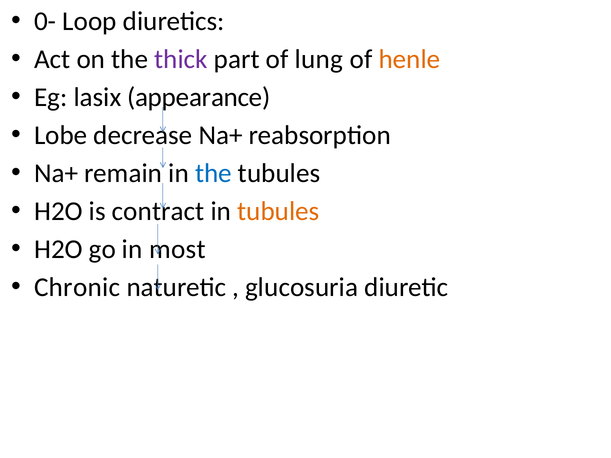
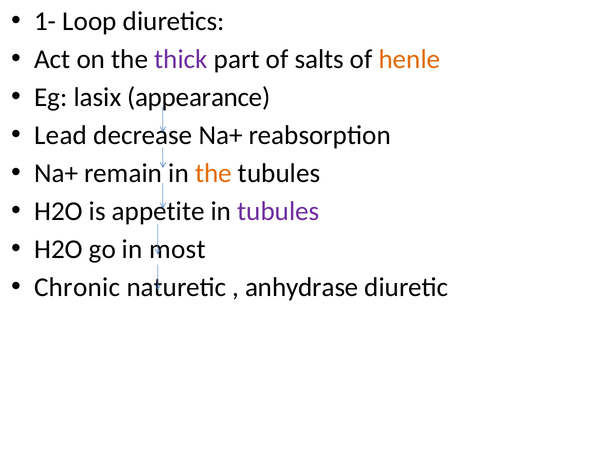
0-: 0- -> 1-
lung: lung -> salts
Lobe: Lobe -> Lead
the at (213, 173) colour: blue -> orange
contract: contract -> appetite
tubules at (278, 211) colour: orange -> purple
glucosuria: glucosuria -> anhydrase
